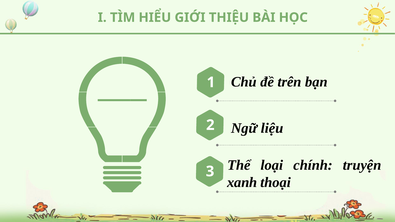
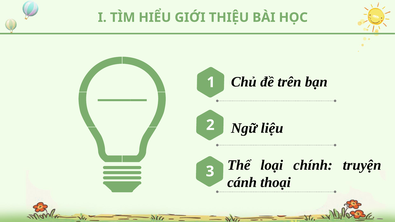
xanh: xanh -> cánh
